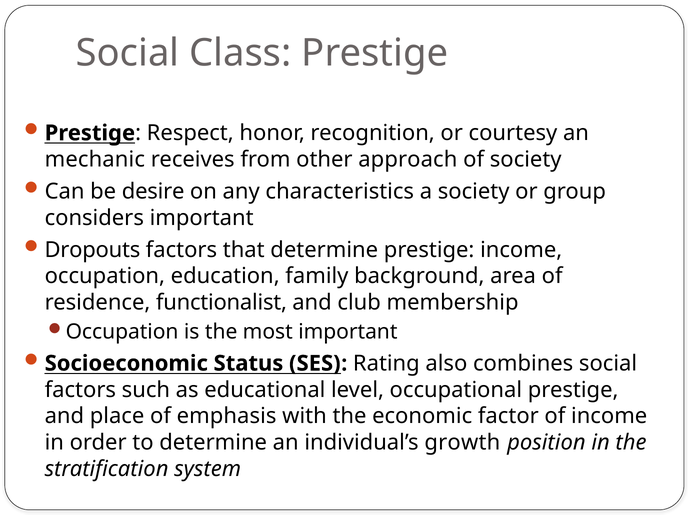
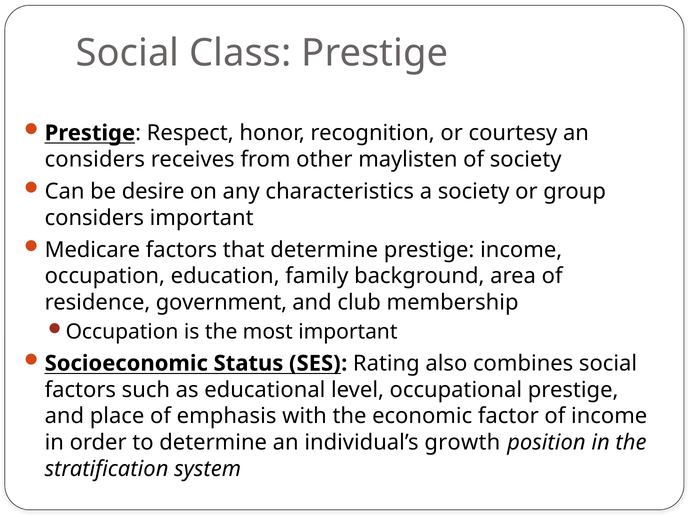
mechanic at (95, 159): mechanic -> considers
approach: approach -> maylisten
Dropouts: Dropouts -> Medicare
functionalist: functionalist -> government
